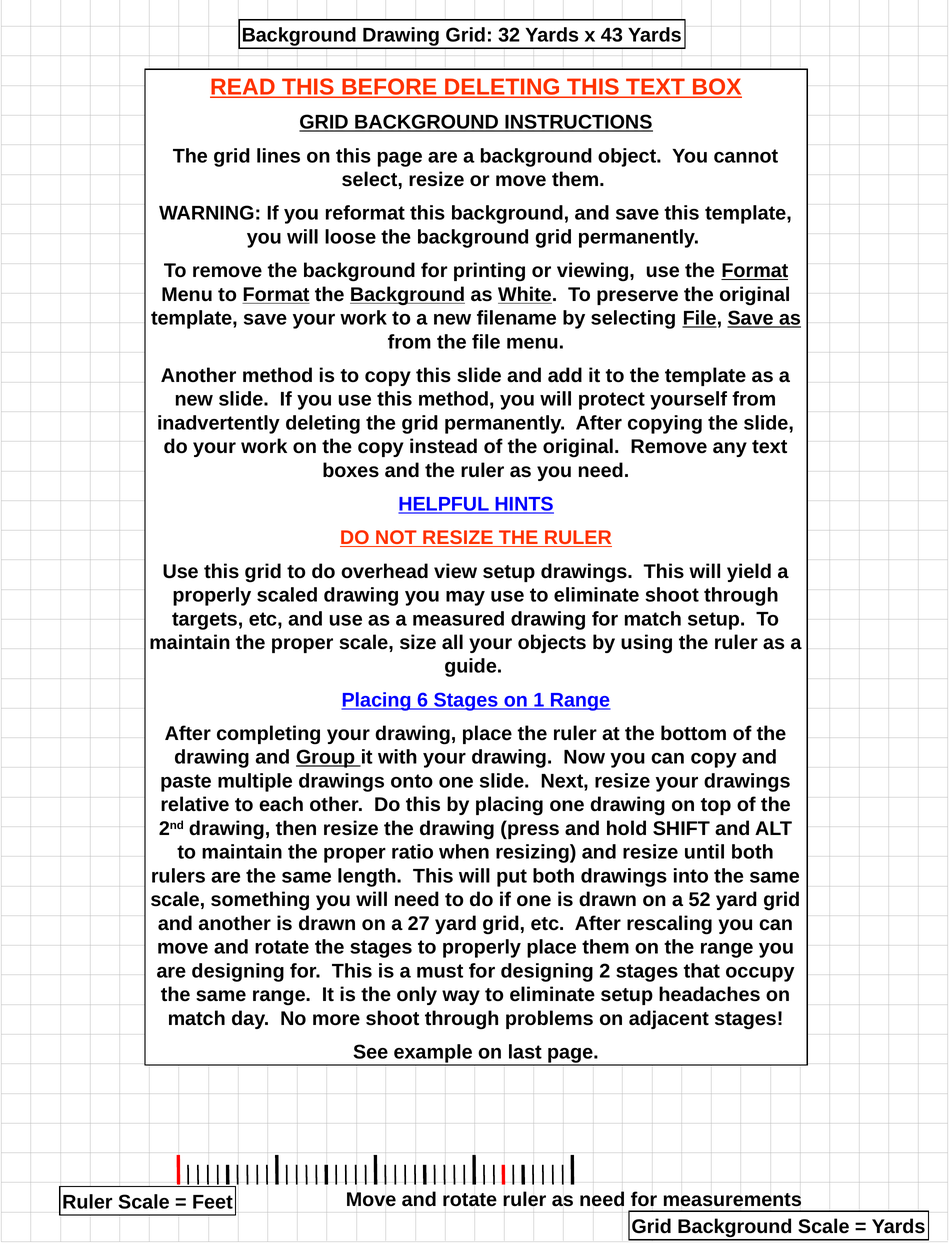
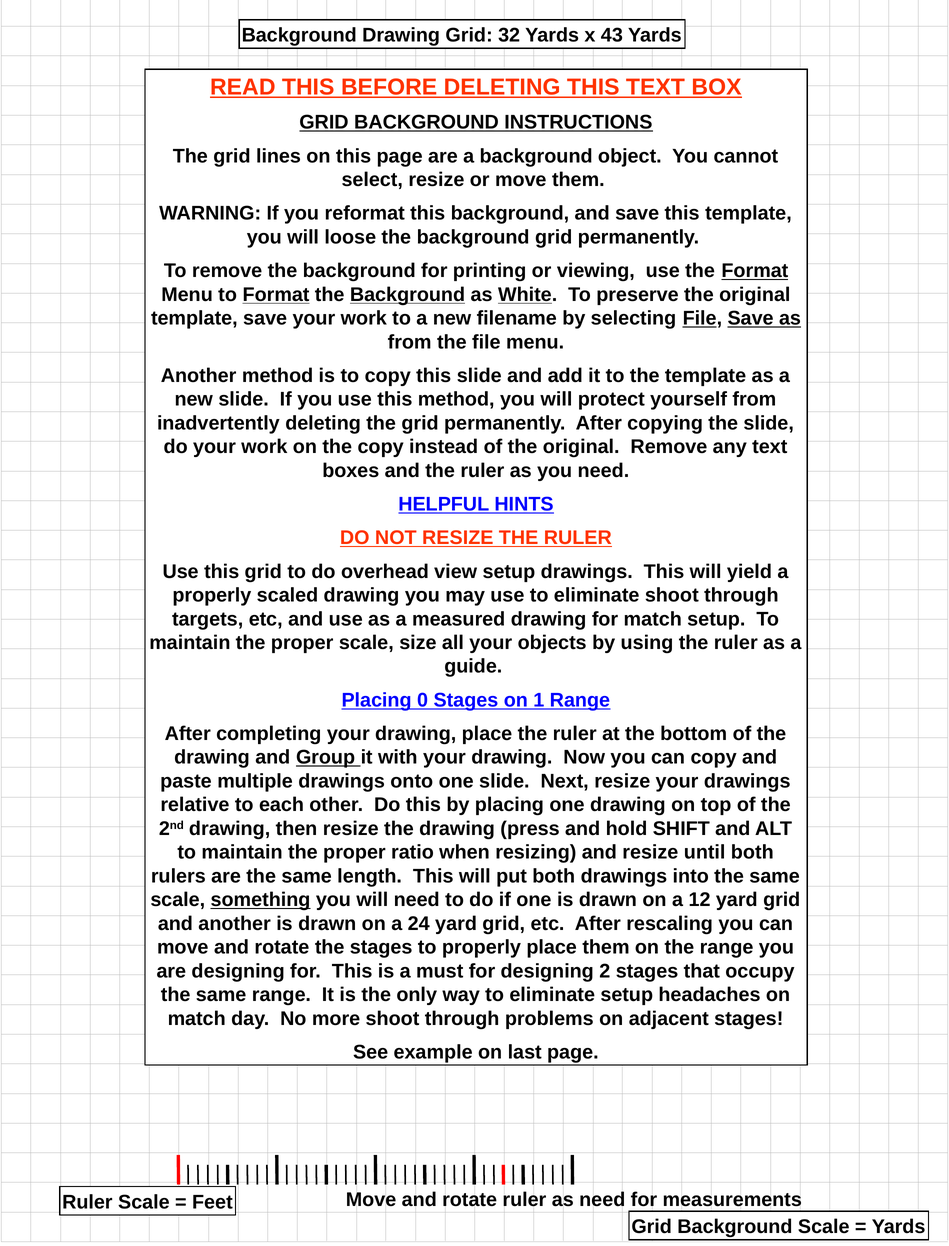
6: 6 -> 0
something underline: none -> present
52: 52 -> 12
27: 27 -> 24
